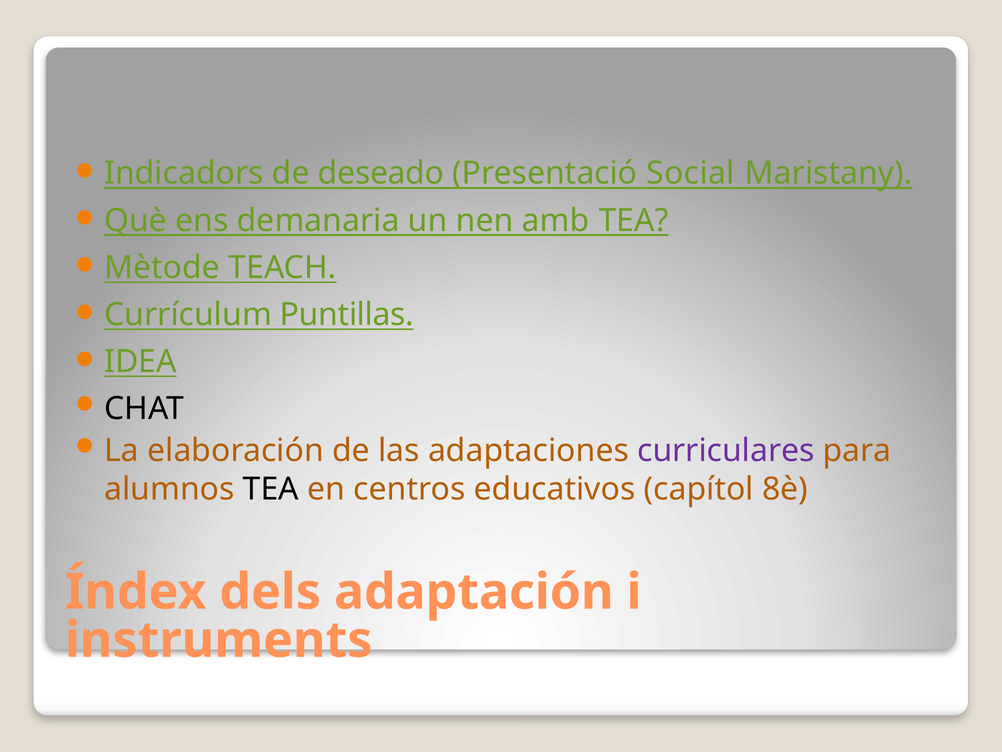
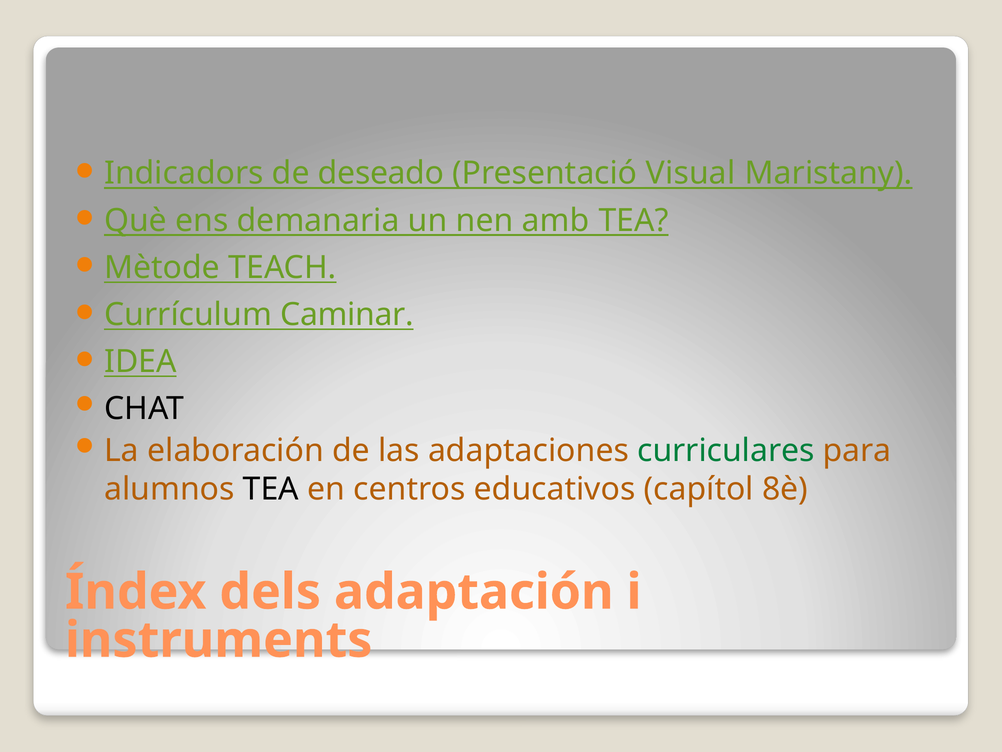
Social: Social -> Visual
Puntillas: Puntillas -> Caminar
curriculares colour: purple -> green
